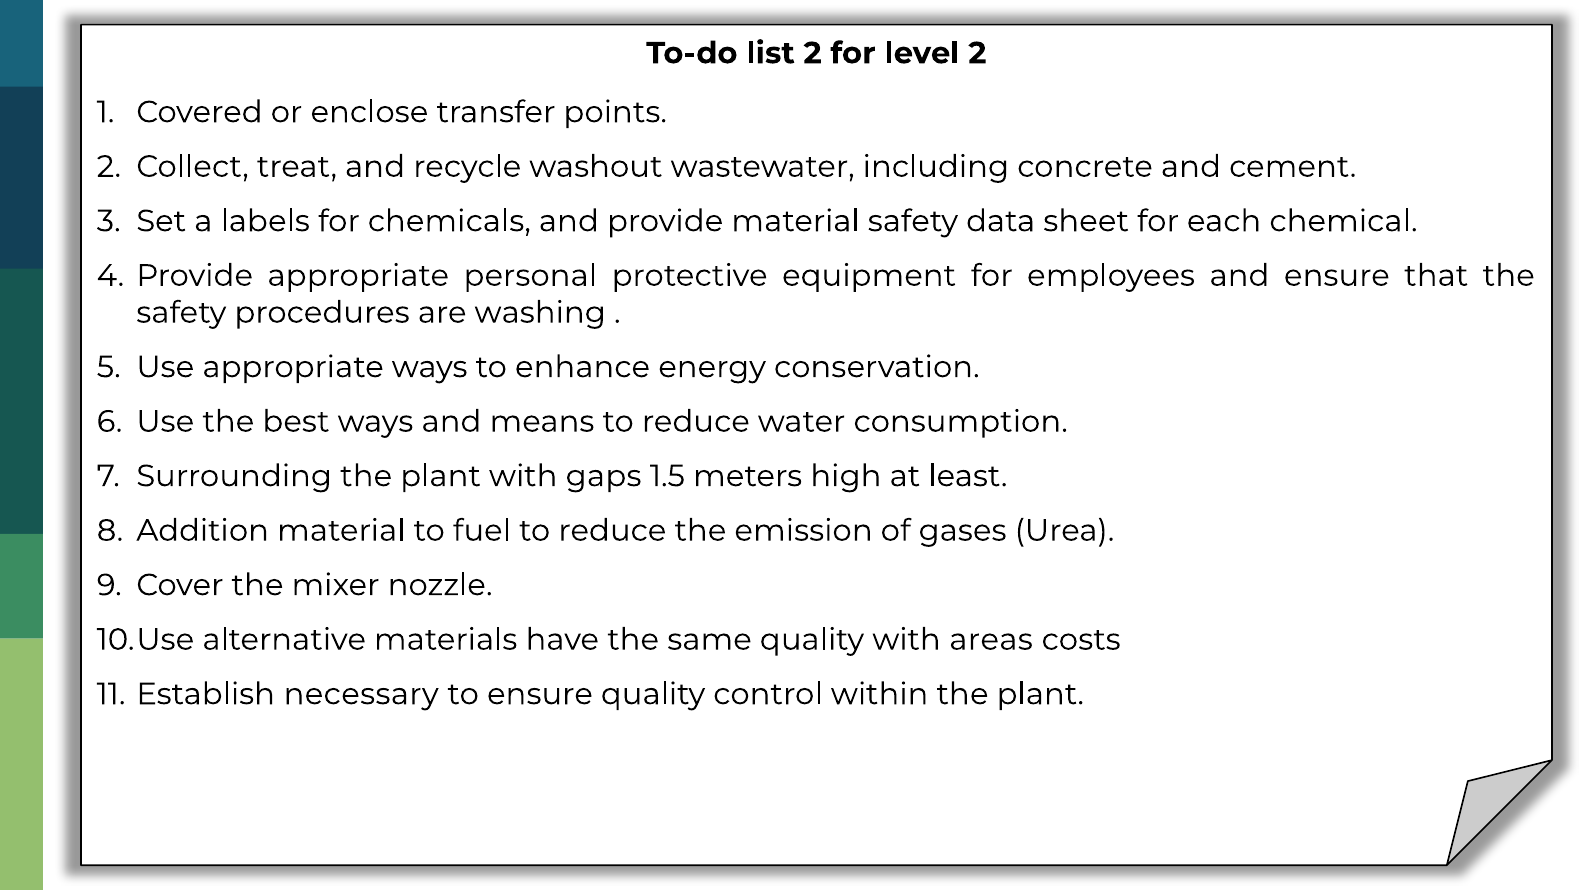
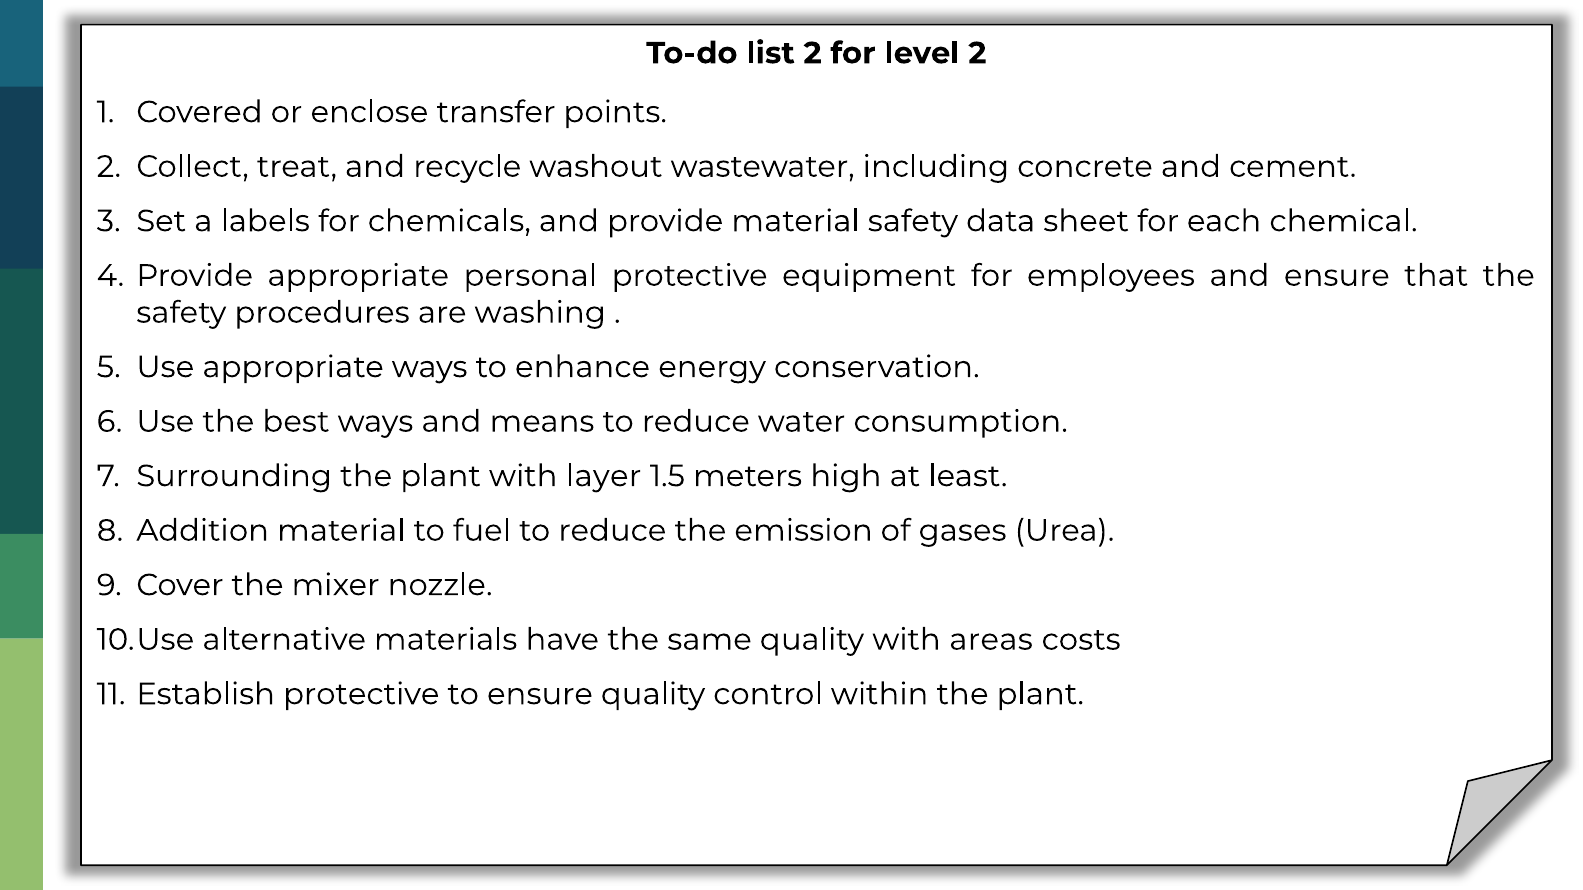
gaps: gaps -> layer
Establish necessary: necessary -> protective
